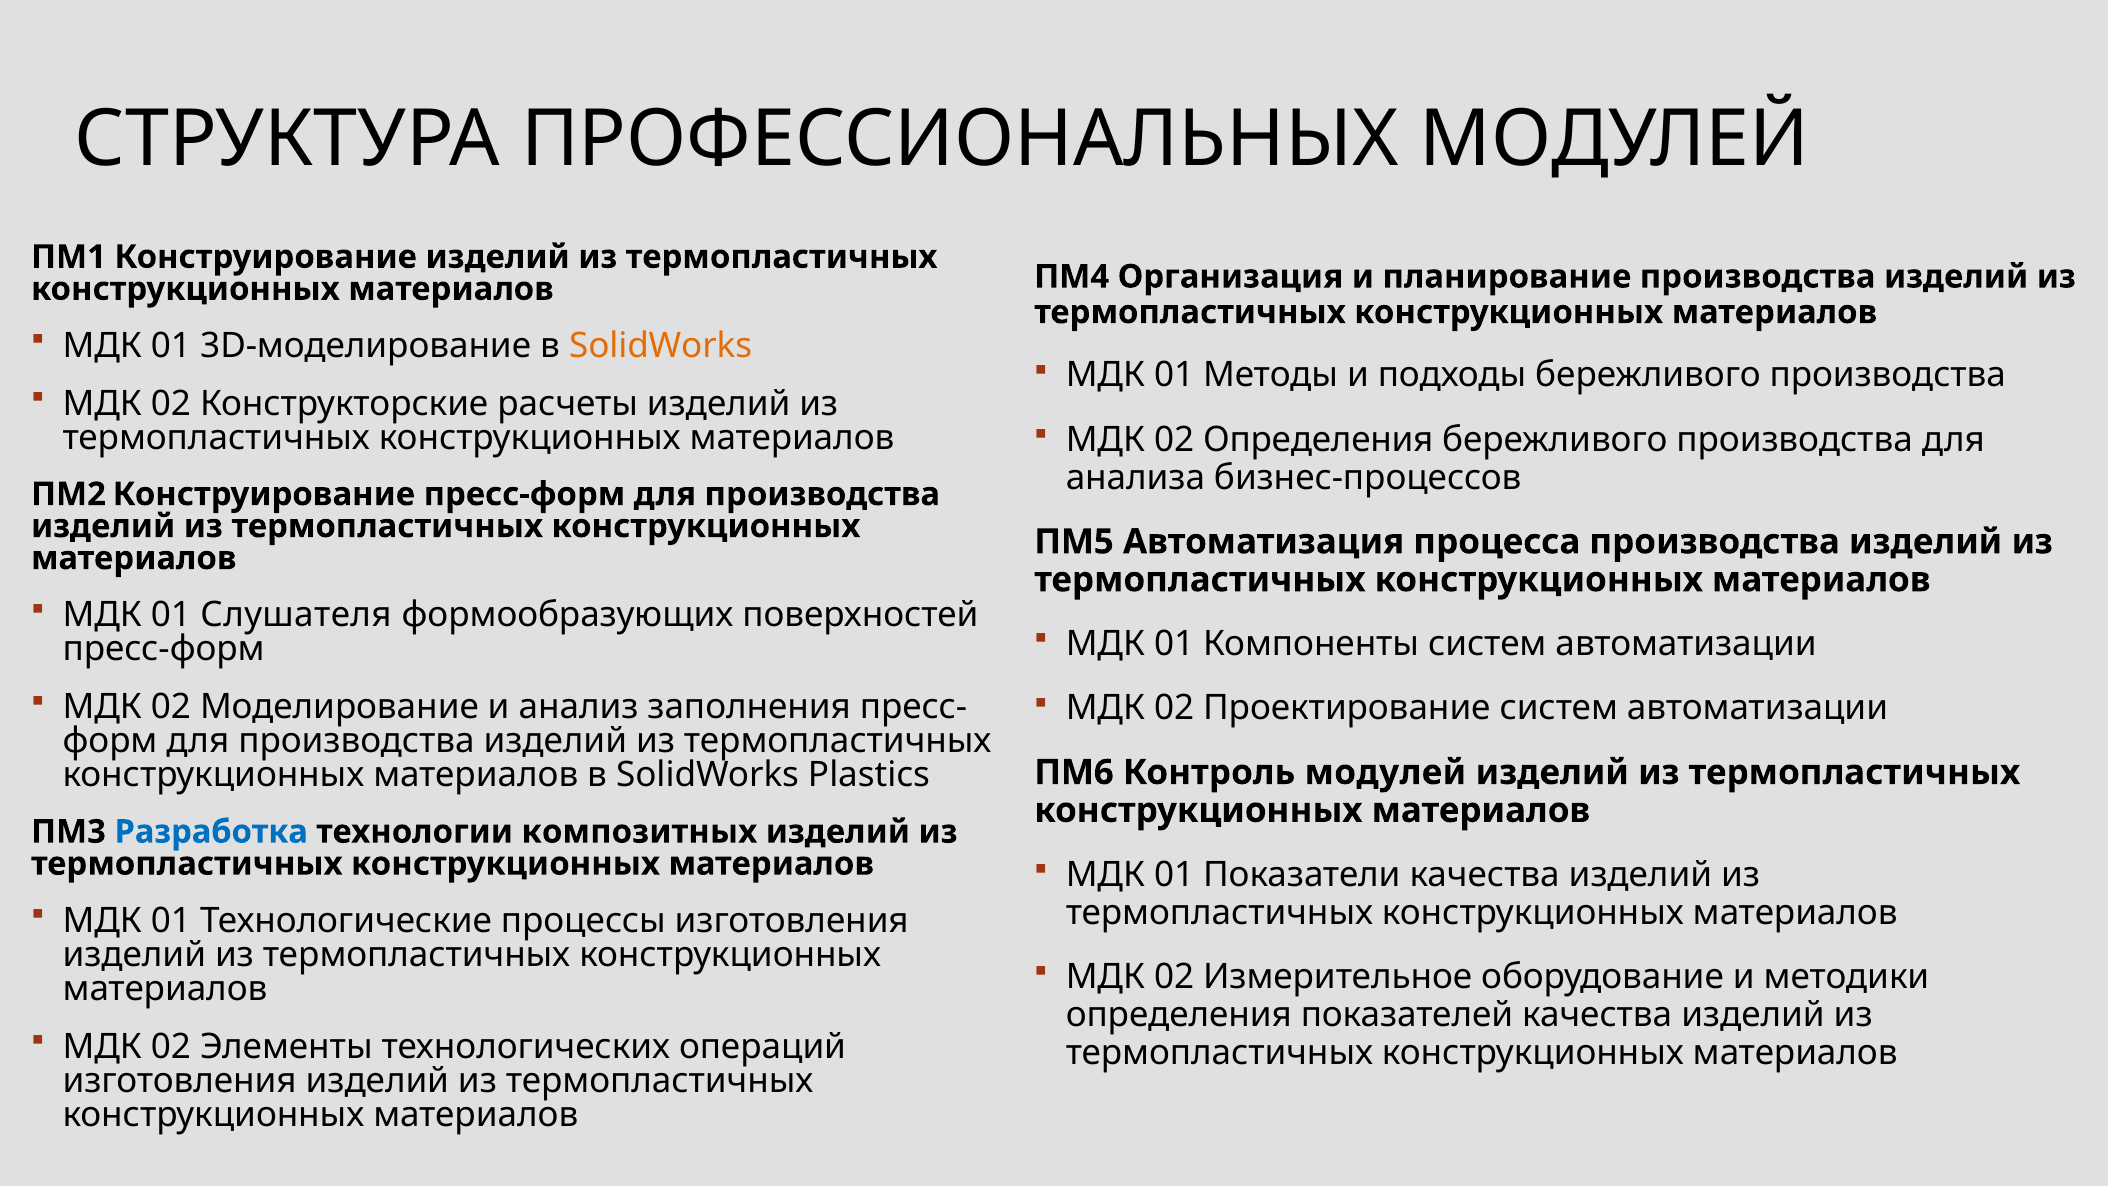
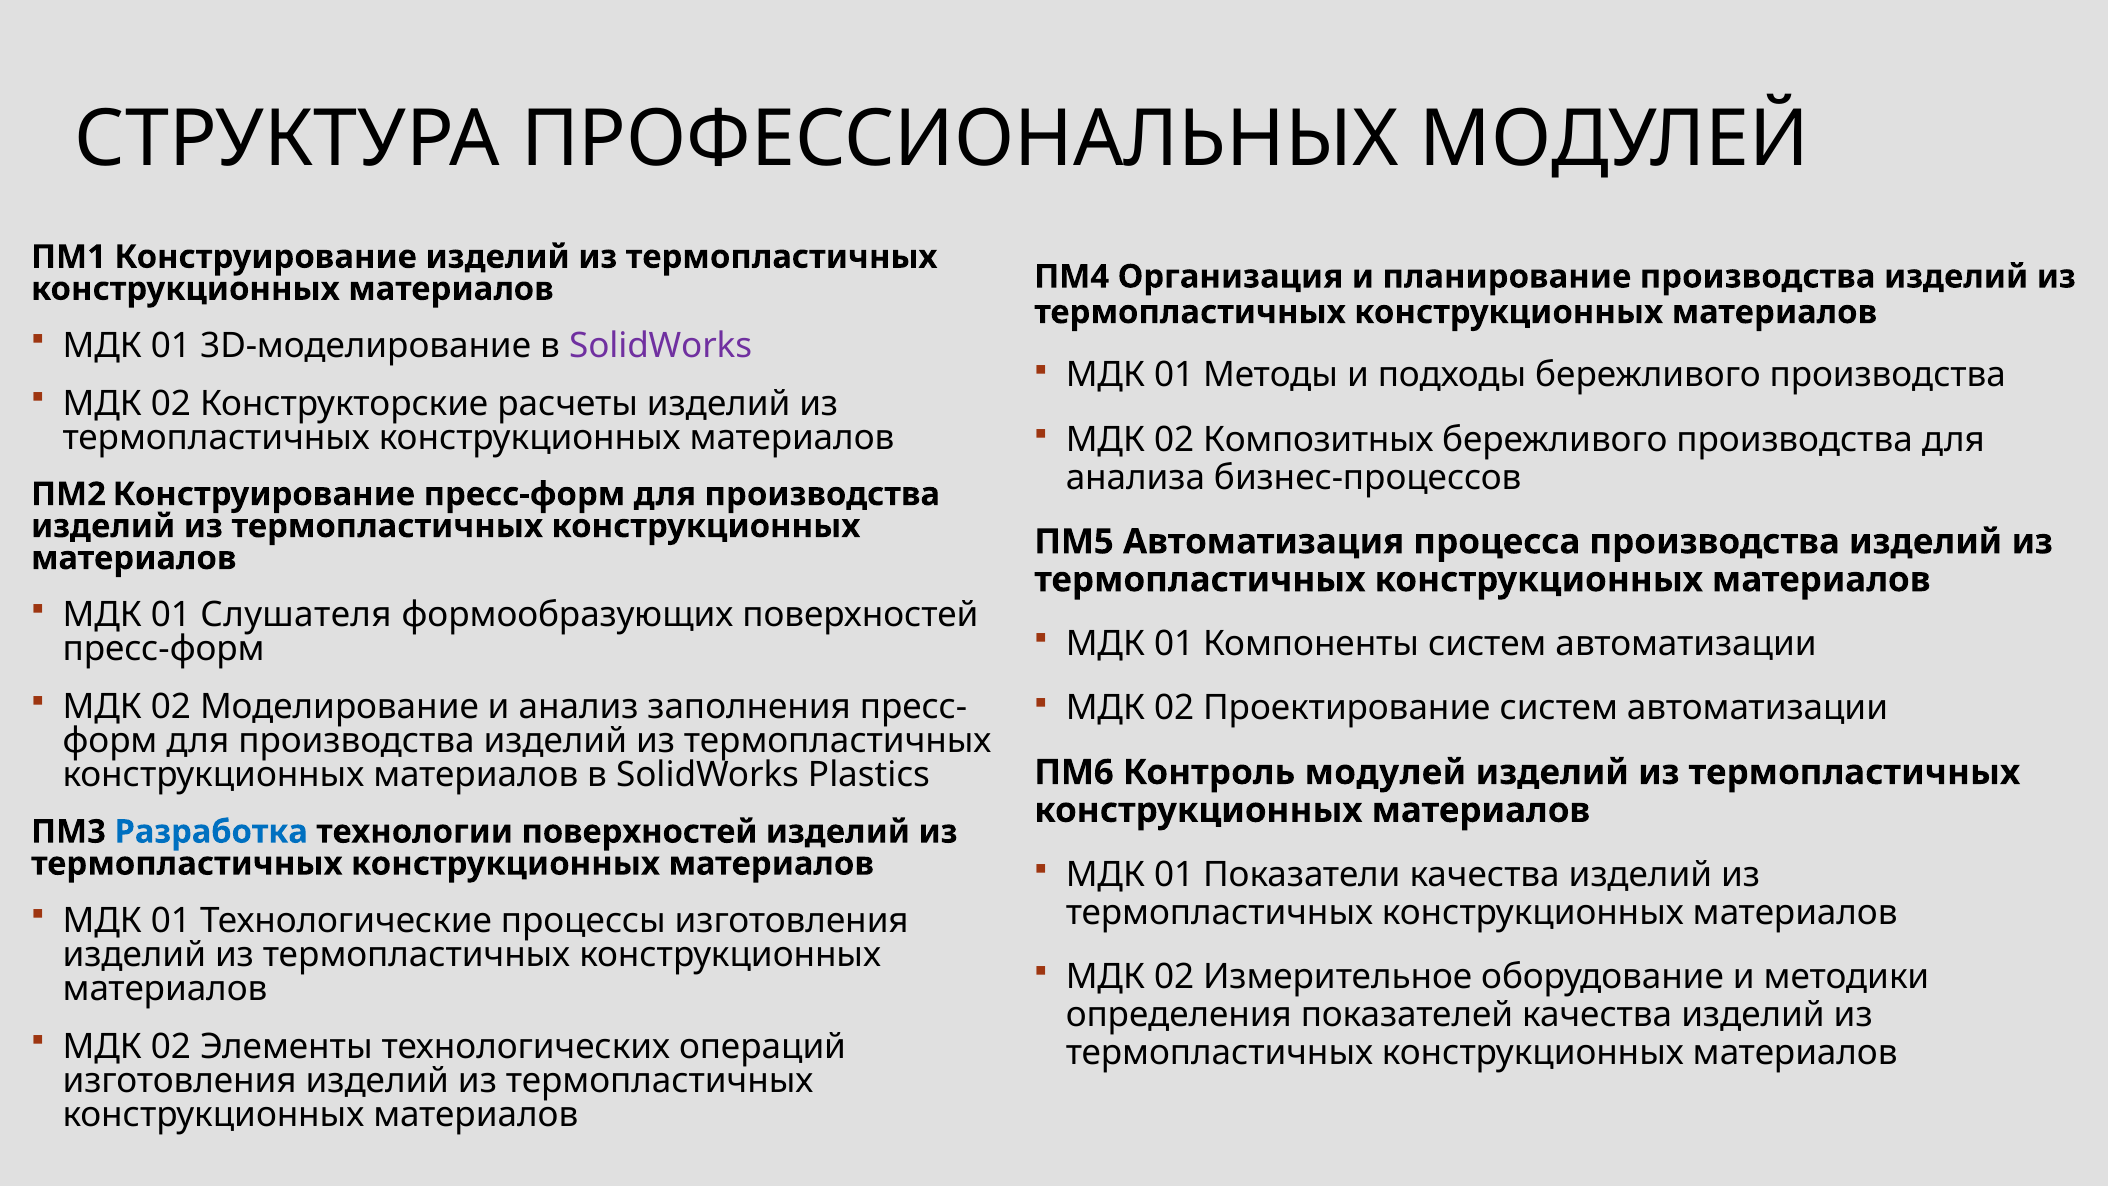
SolidWorks at (661, 346) colour: orange -> purple
02 Определения: Определения -> Композитных
технологии композитных: композитных -> поверхностей
